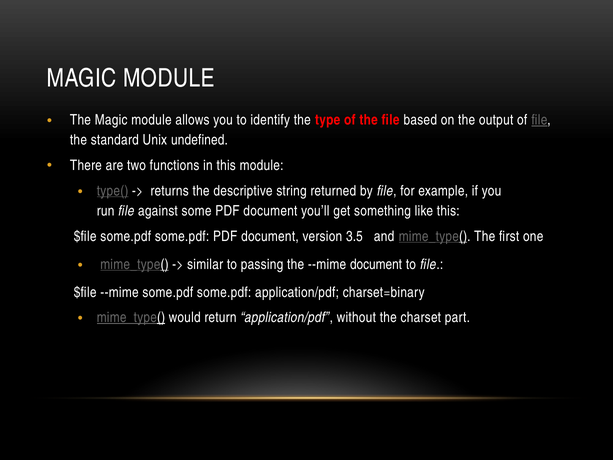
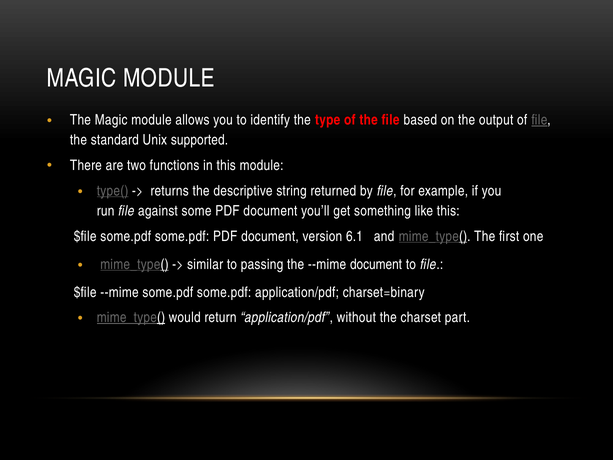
undefined: undefined -> supported
3.5: 3.5 -> 6.1
